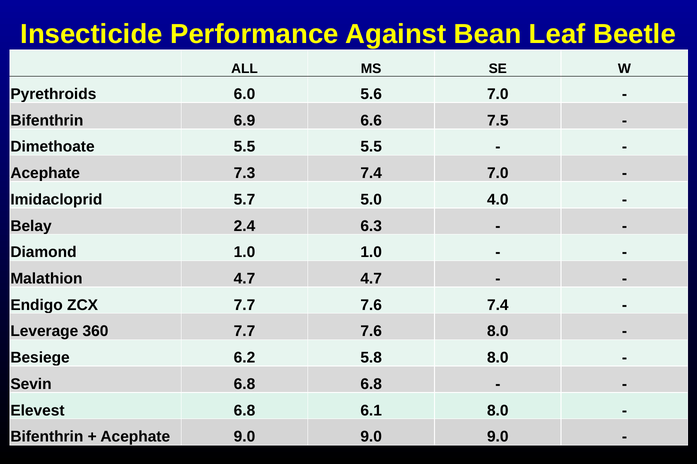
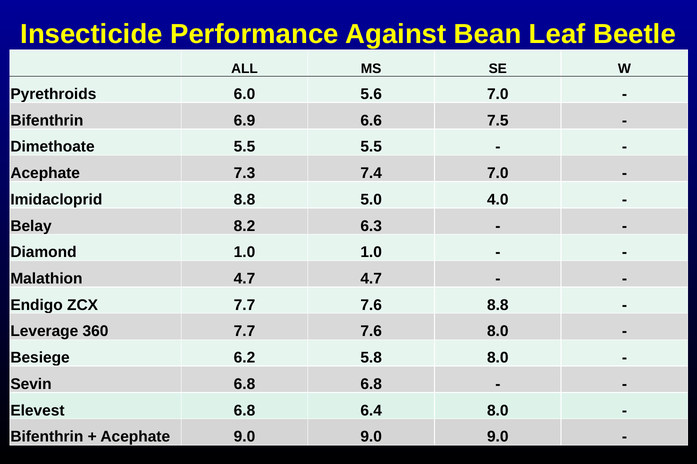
Imidacloprid 5.7: 5.7 -> 8.8
2.4: 2.4 -> 8.2
7.6 7.4: 7.4 -> 8.8
6.1: 6.1 -> 6.4
